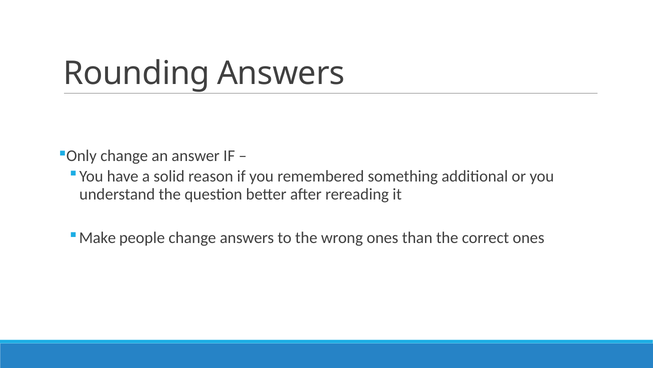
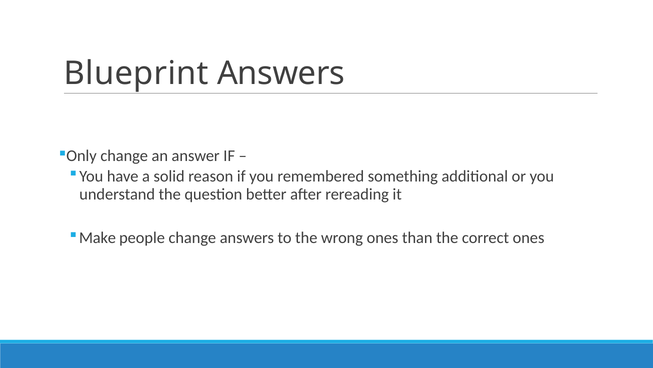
Rounding: Rounding -> Blueprint
